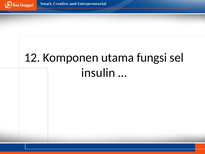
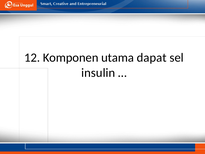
fungsi: fungsi -> dapat
